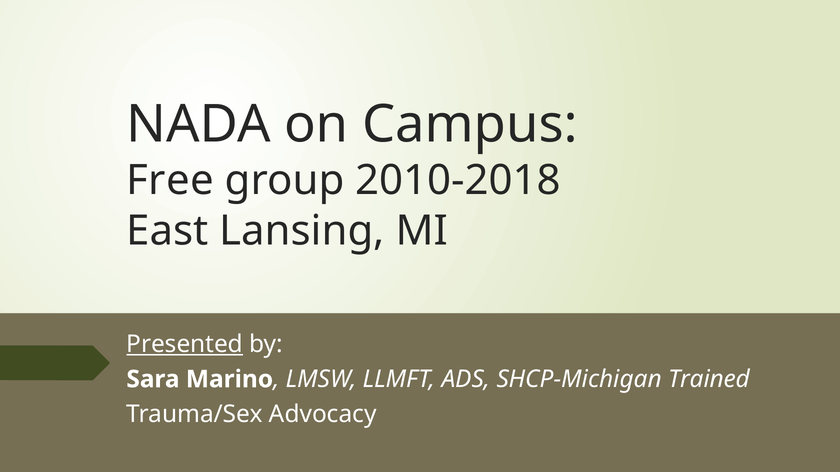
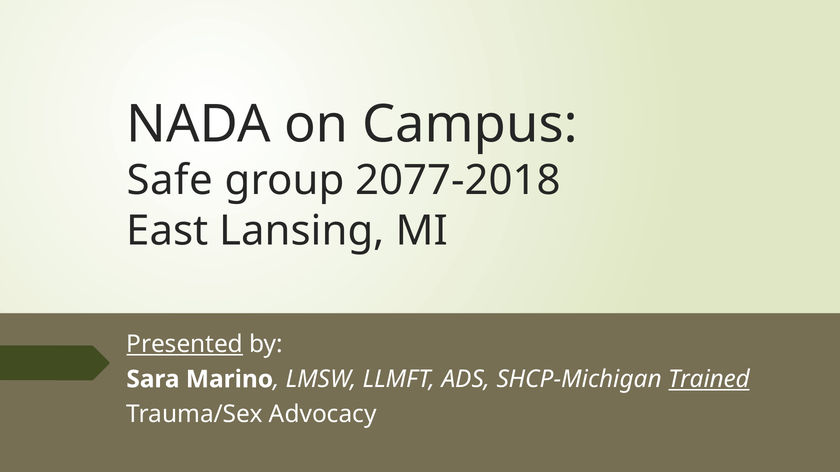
Free: Free -> Safe
2010-2018: 2010-2018 -> 2077-2018
Trained underline: none -> present
